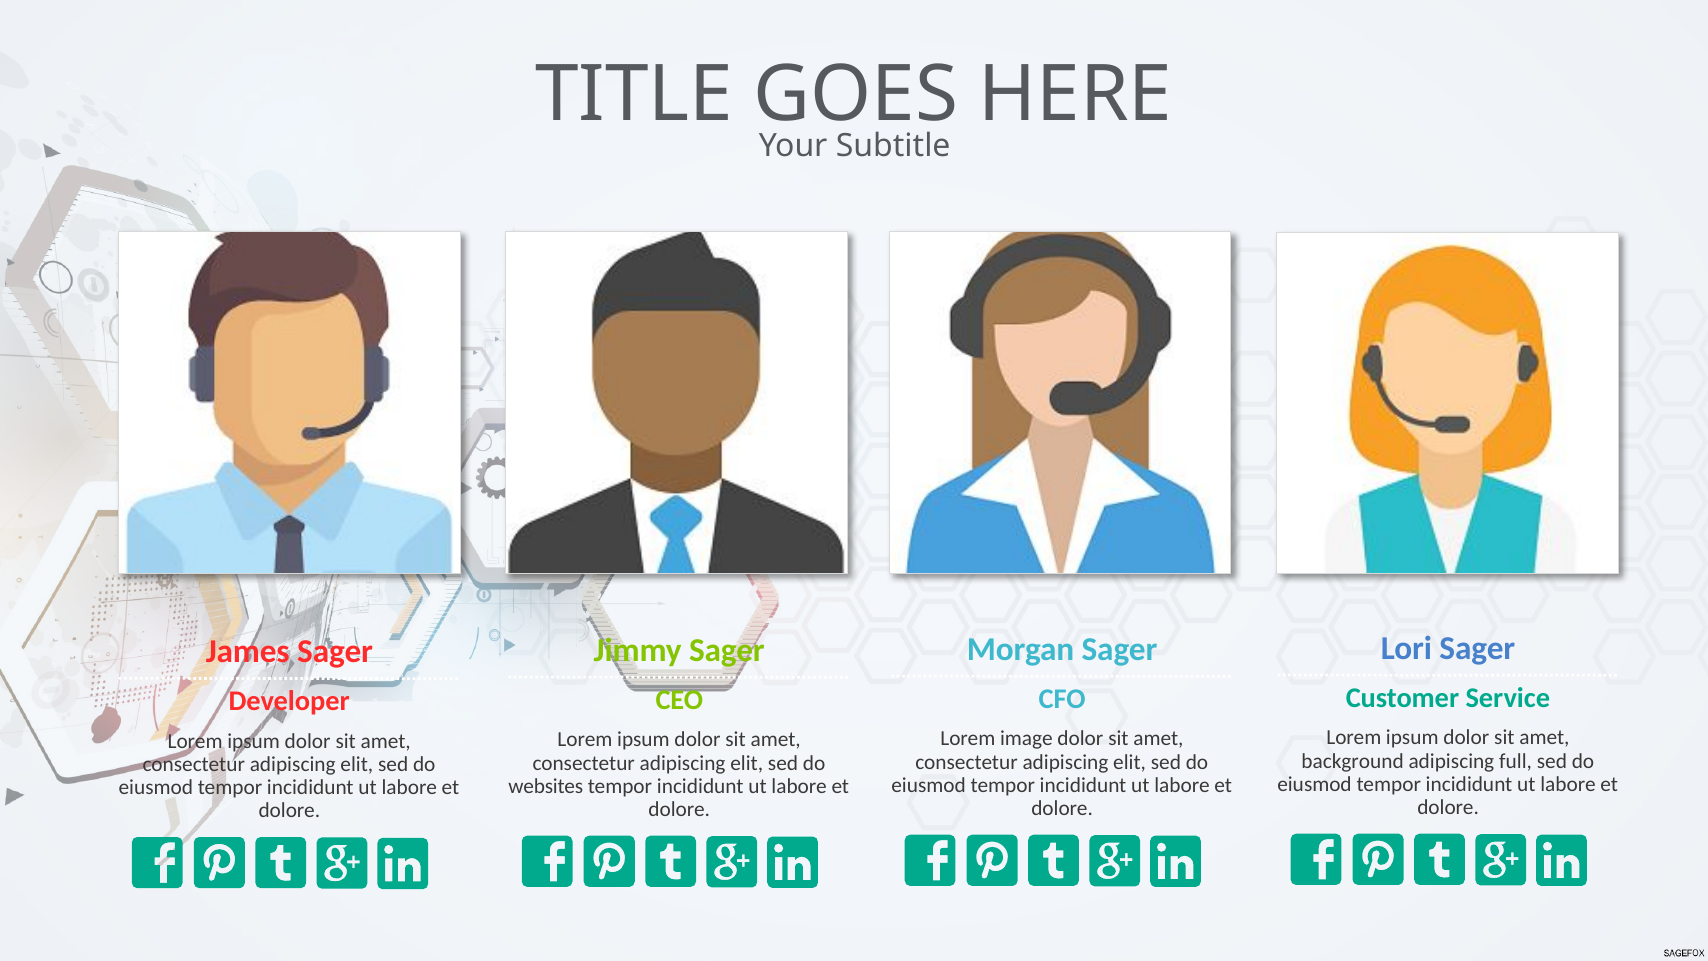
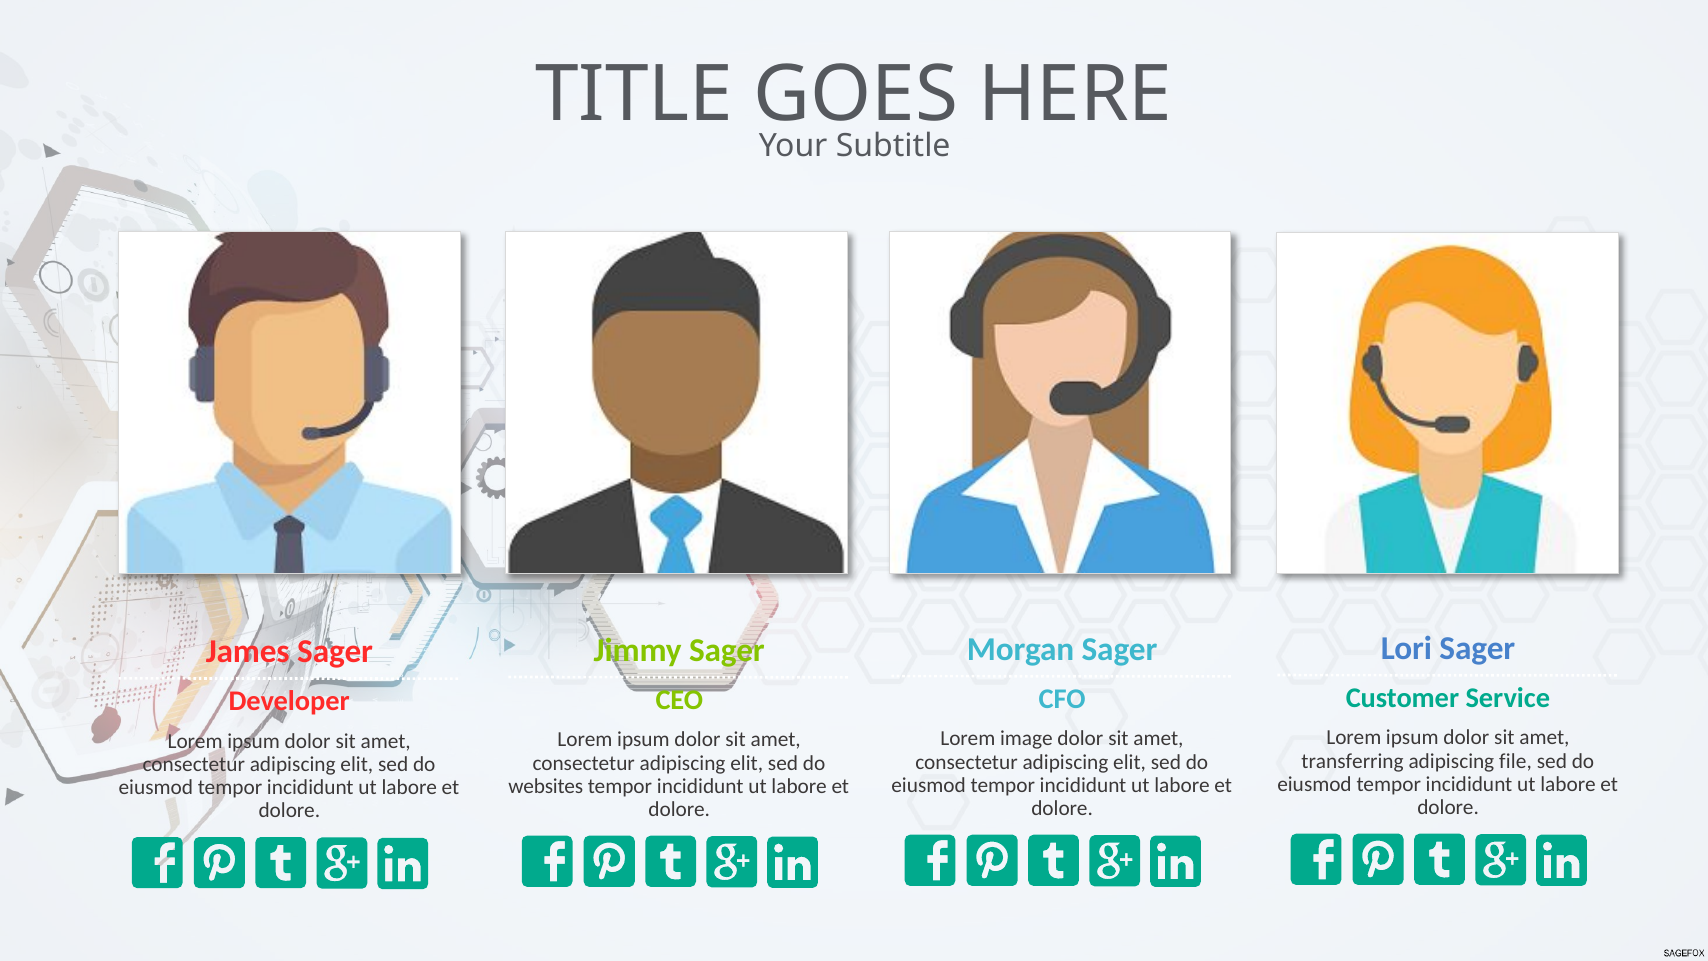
background: background -> transferring
full: full -> file
